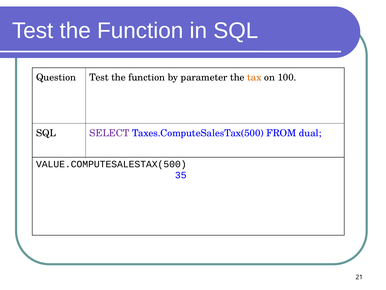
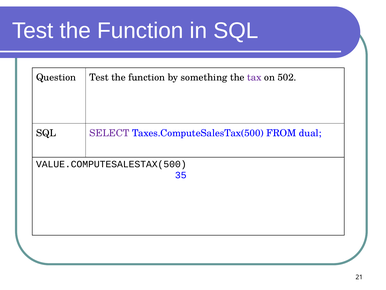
parameter: parameter -> something
tax colour: orange -> purple
100: 100 -> 502
